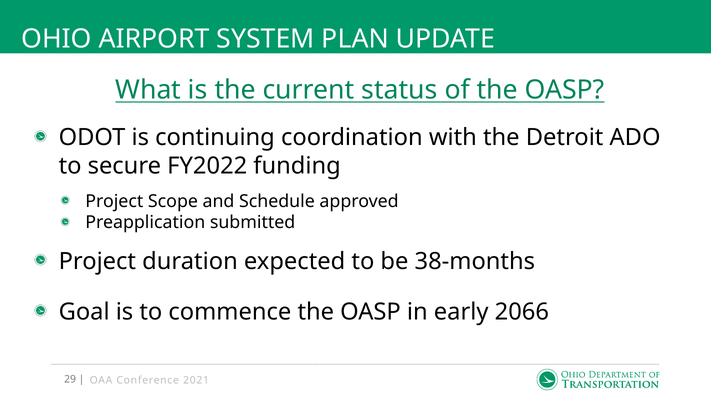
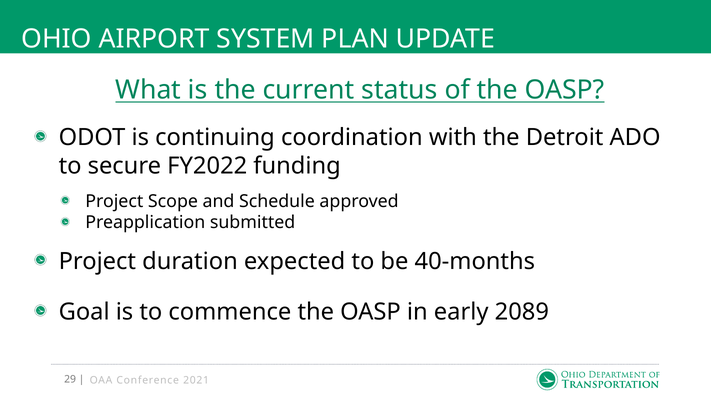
38-months: 38-months -> 40-months
2066: 2066 -> 2089
